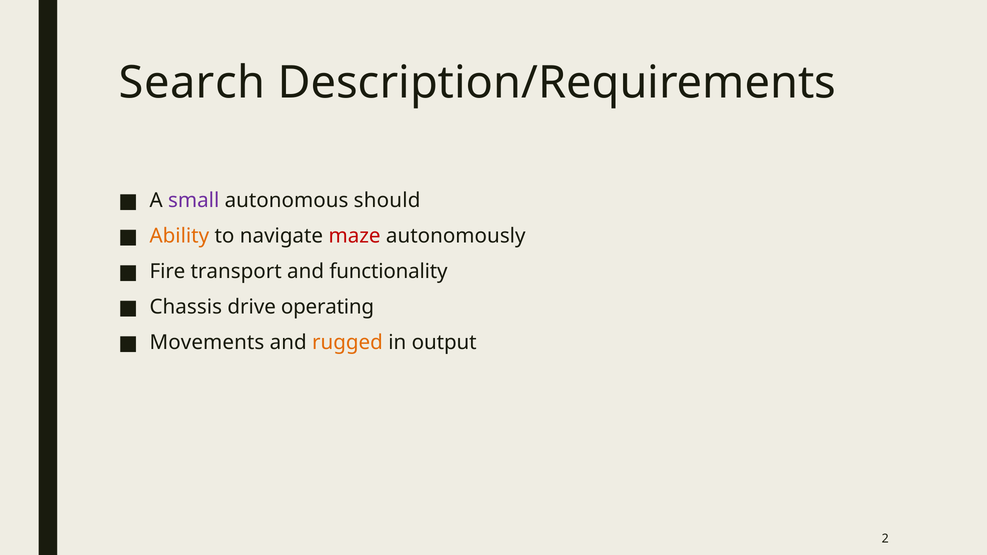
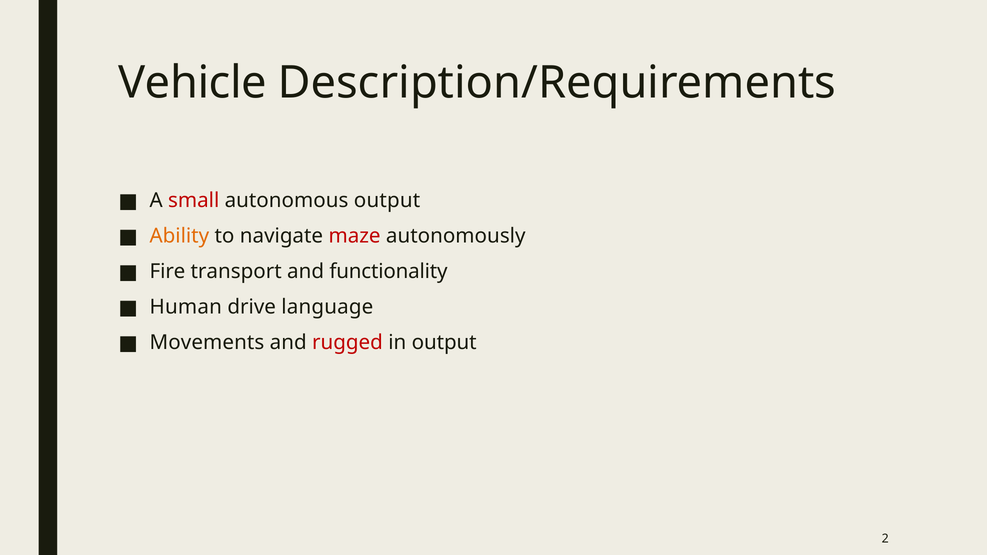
Search: Search -> Vehicle
small colour: purple -> red
autonomous should: should -> output
Chassis: Chassis -> Human
operating: operating -> language
rugged colour: orange -> red
